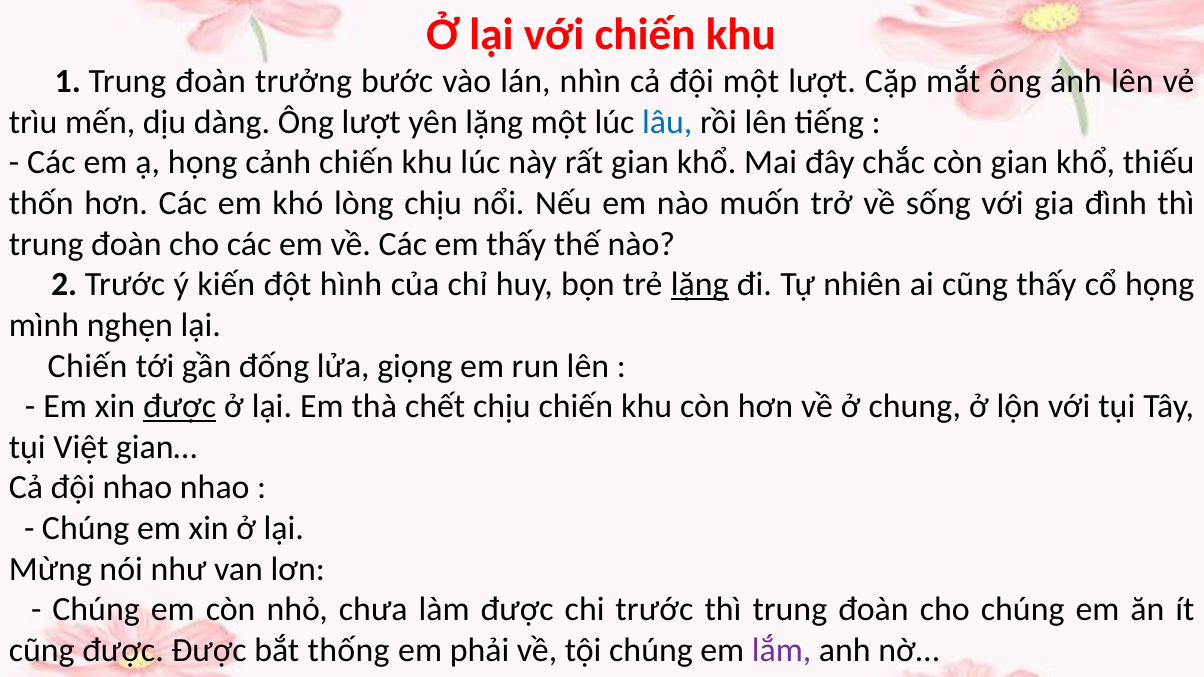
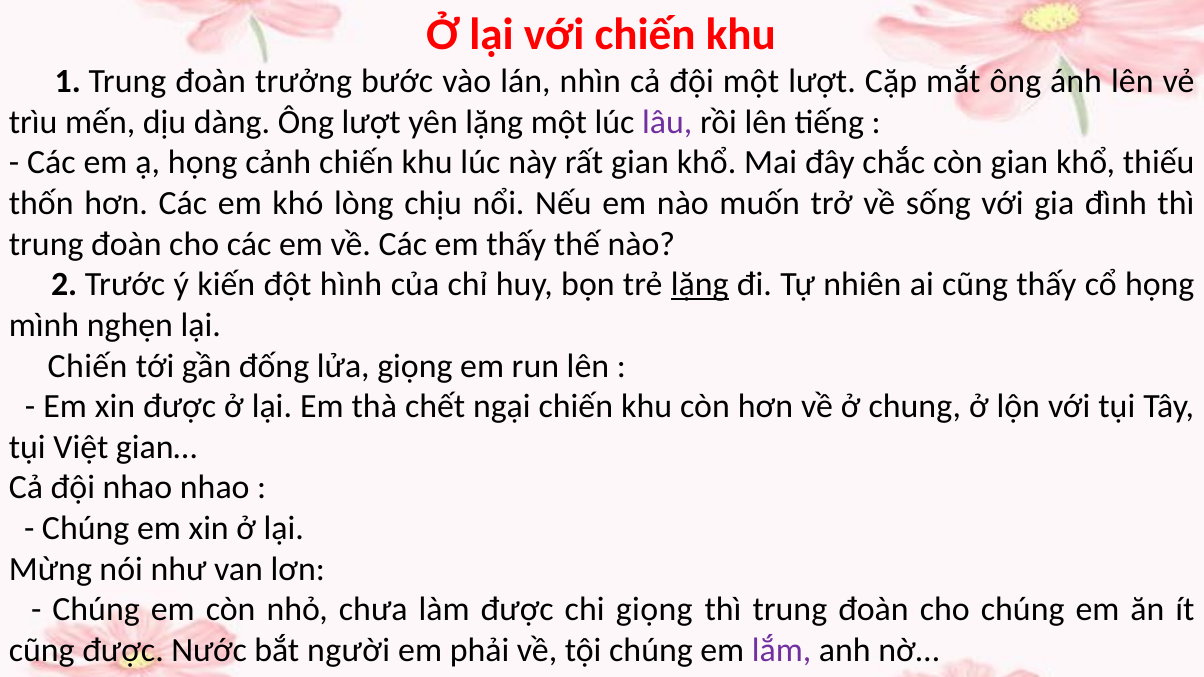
lâu colour: blue -> purple
được at (180, 407) underline: present -> none
chết chịu: chịu -> ngại
chi trước: trước -> giọng
được Được: Được -> Nước
thống: thống -> người
